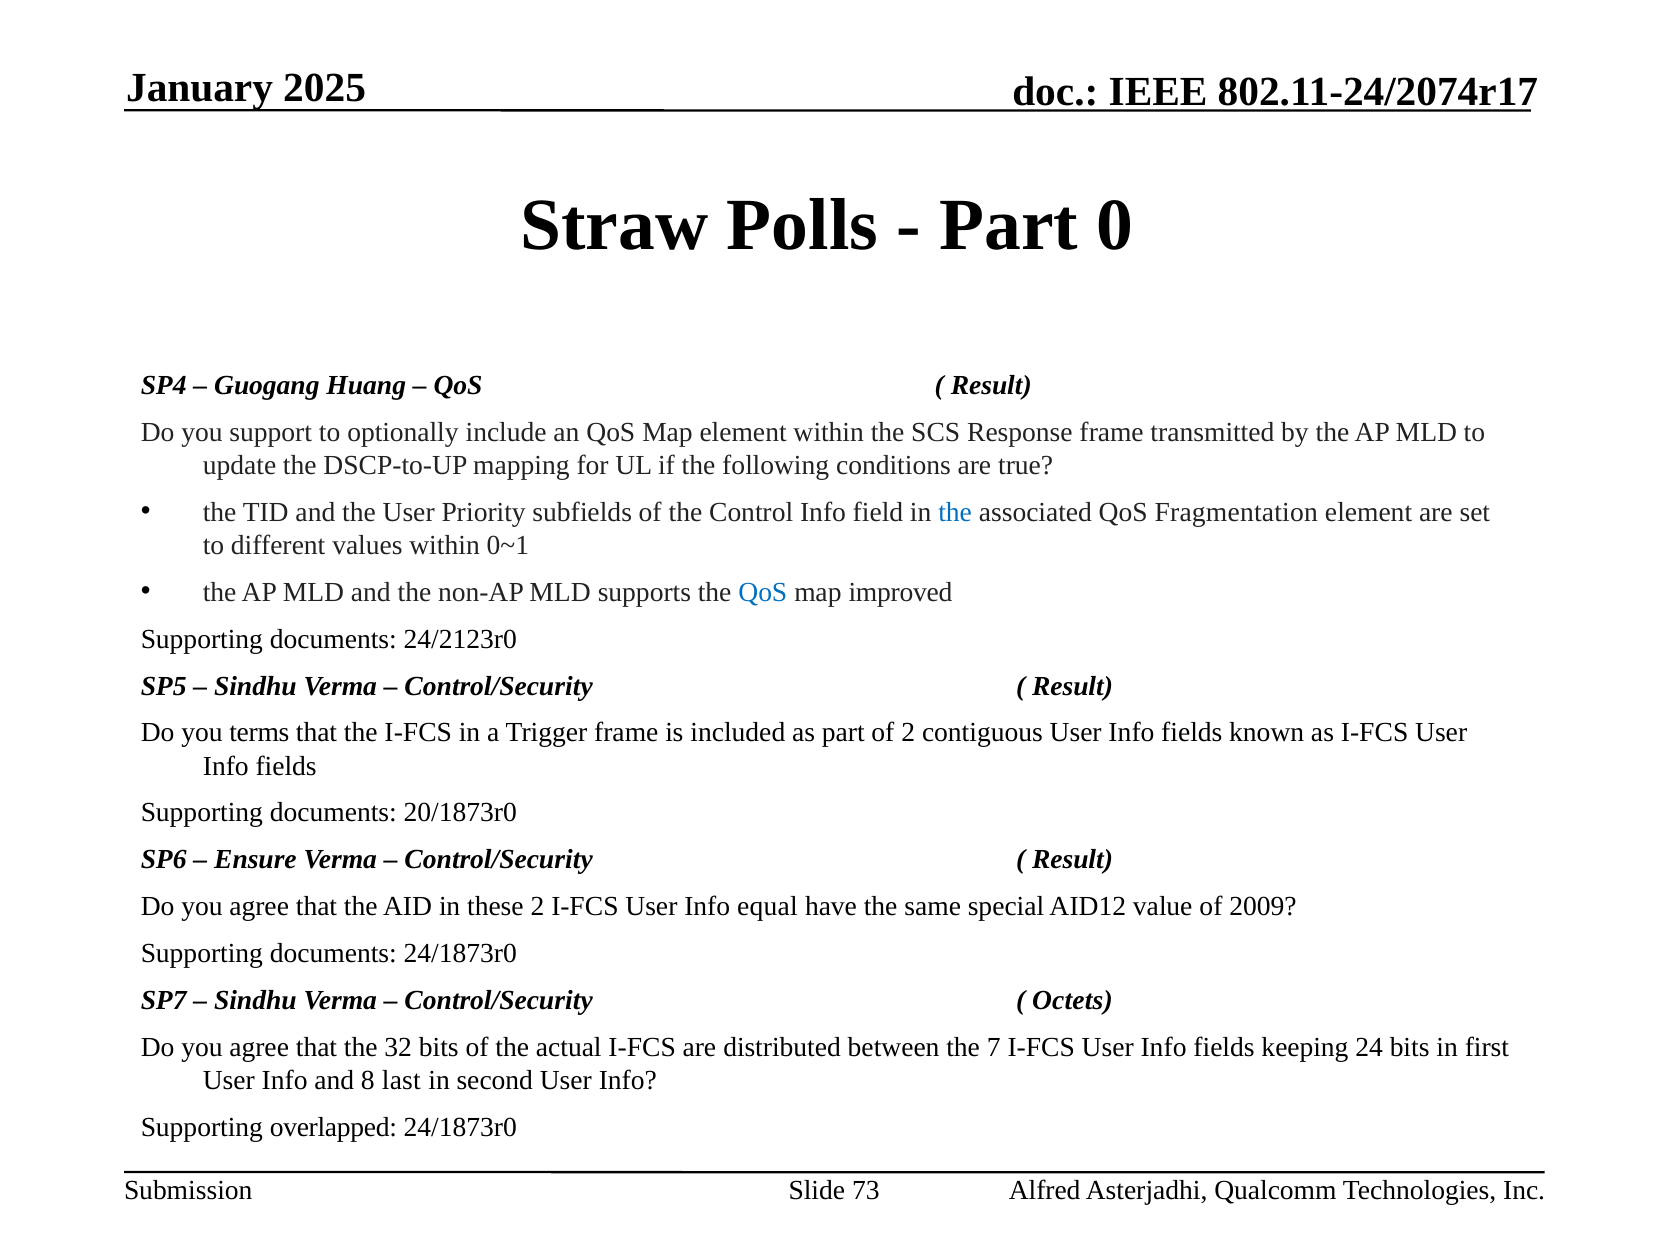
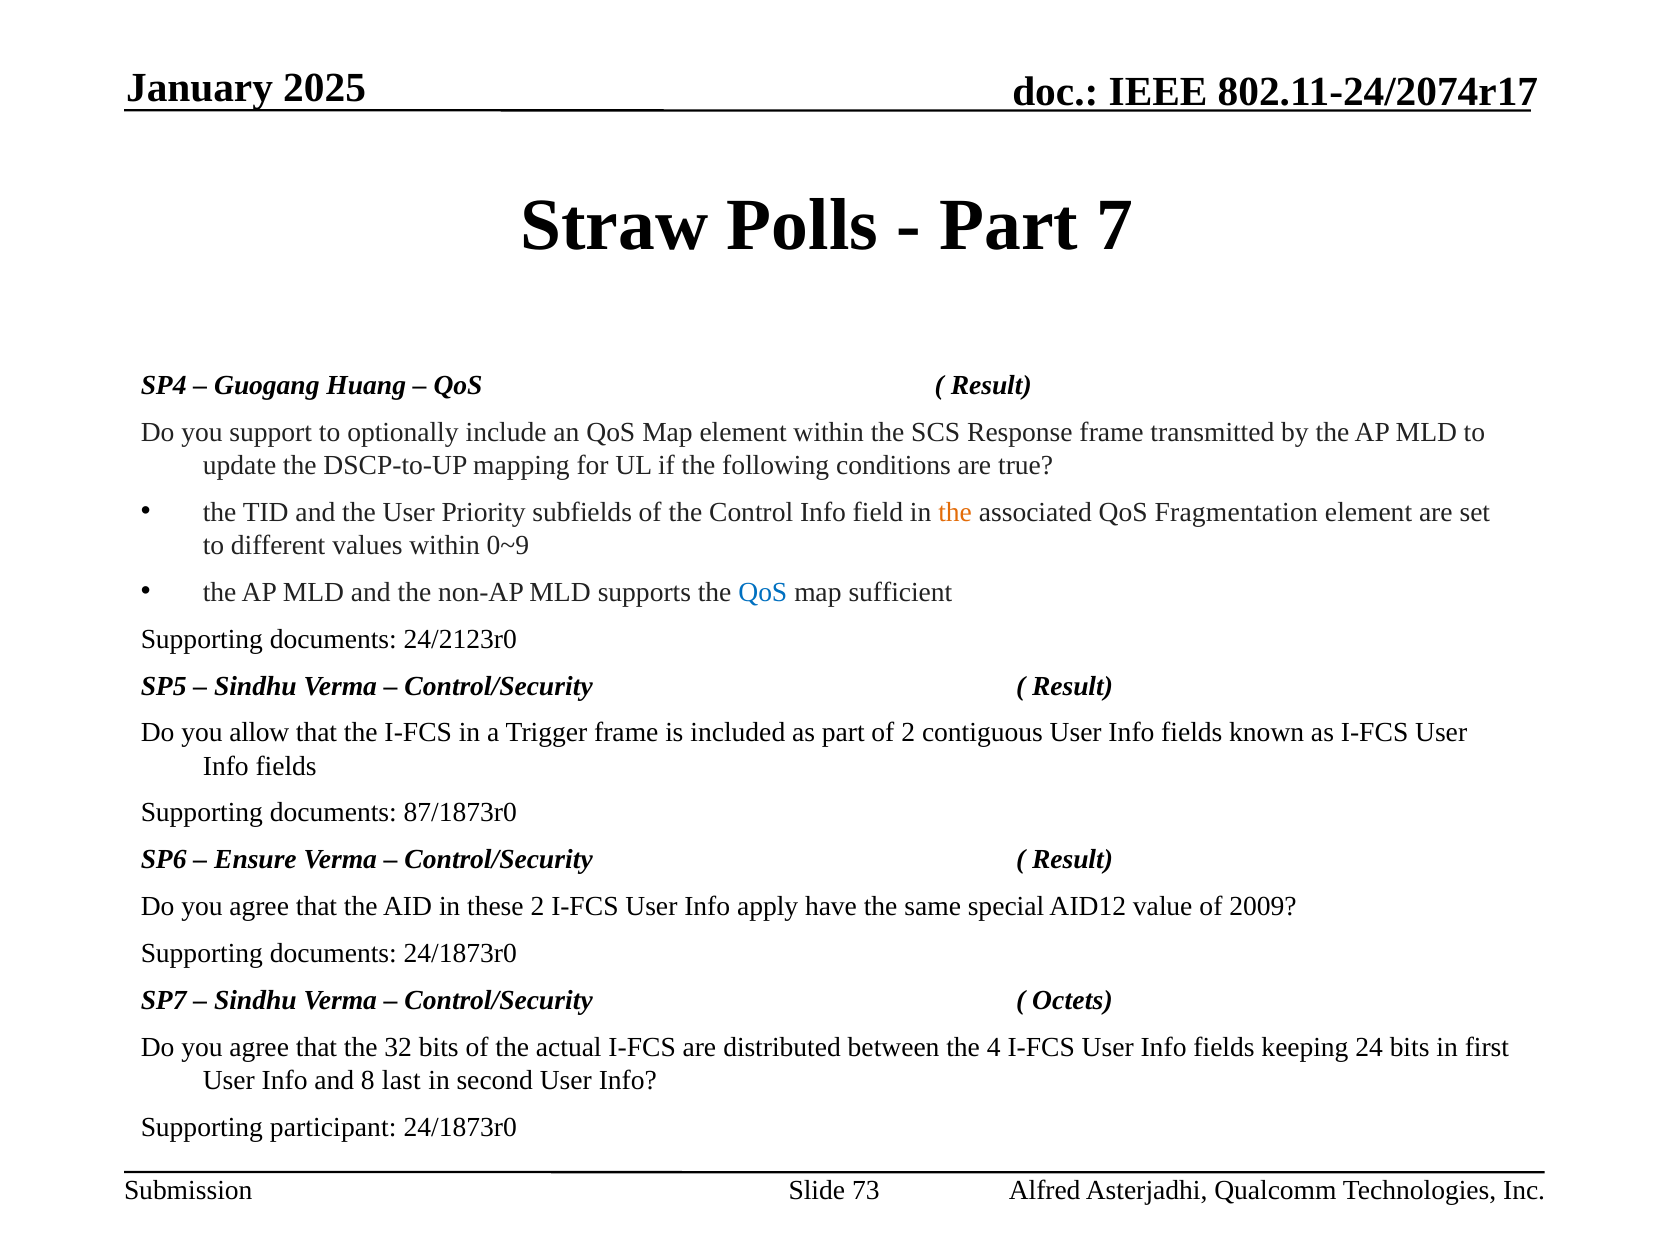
0: 0 -> 7
the at (955, 512) colour: blue -> orange
0~1: 0~1 -> 0~9
improved: improved -> sufficient
terms: terms -> allow
20/1873r0: 20/1873r0 -> 87/1873r0
equal: equal -> apply
7: 7 -> 4
overlapped: overlapped -> participant
